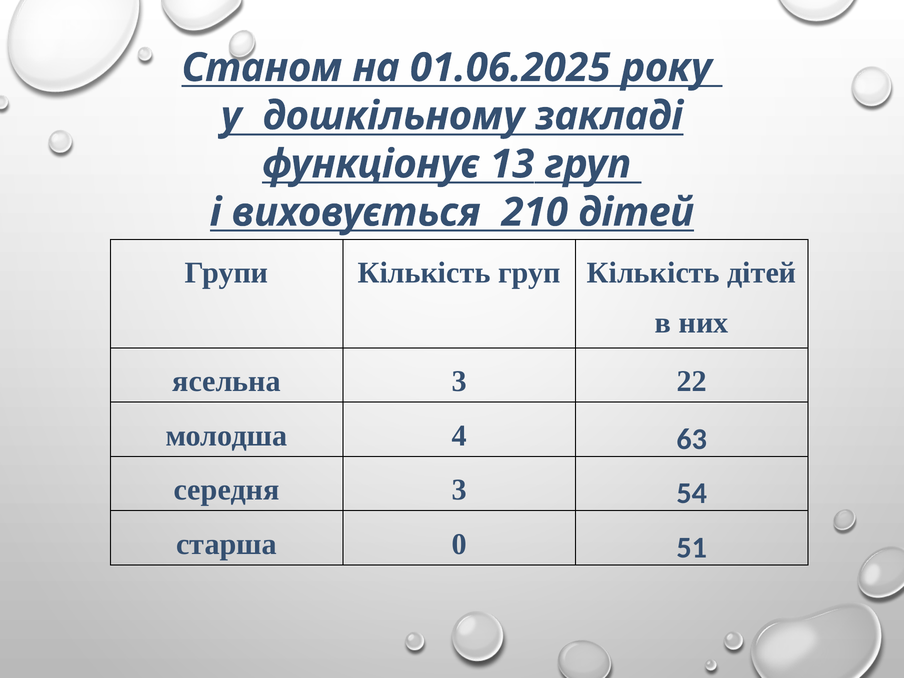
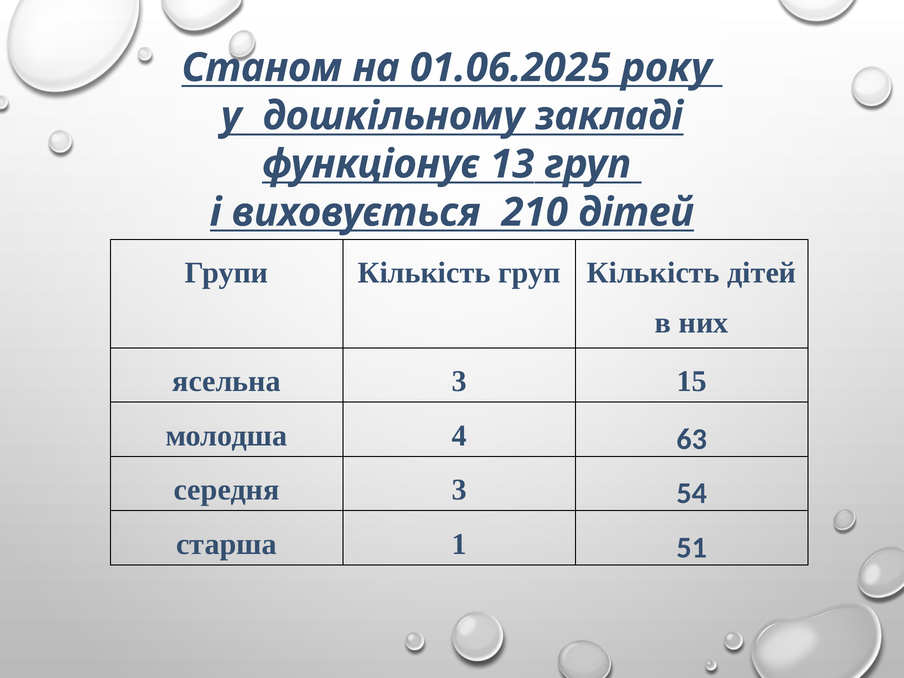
22: 22 -> 15
0: 0 -> 1
